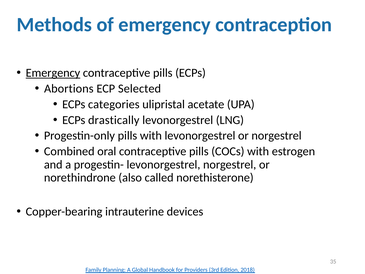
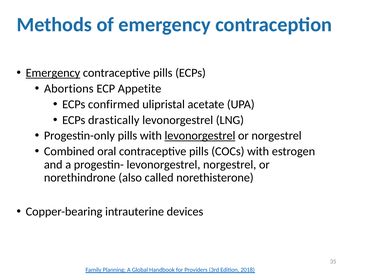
Selected: Selected -> Appetite
categories: categories -> confirmed
levonorgestrel at (200, 136) underline: none -> present
